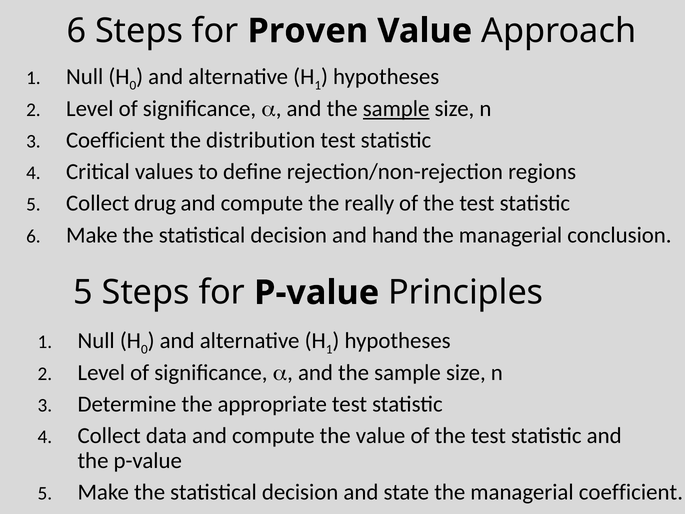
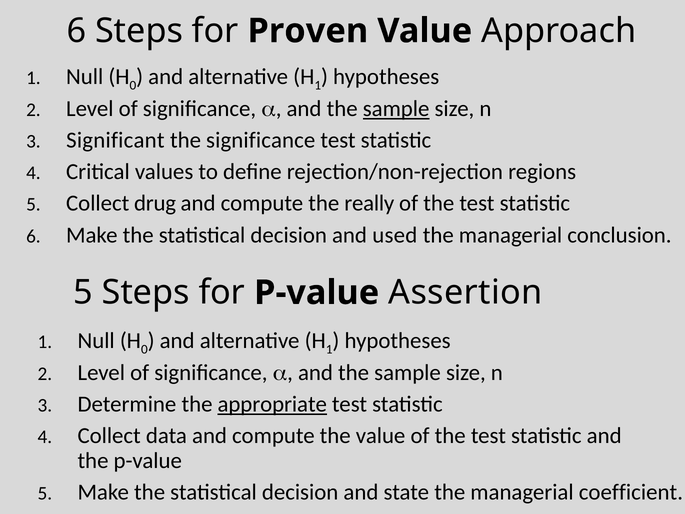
Coefficient at (116, 140): Coefficient -> Significant
the distribution: distribution -> significance
hand: hand -> used
Principles: Principles -> Assertion
appropriate underline: none -> present
